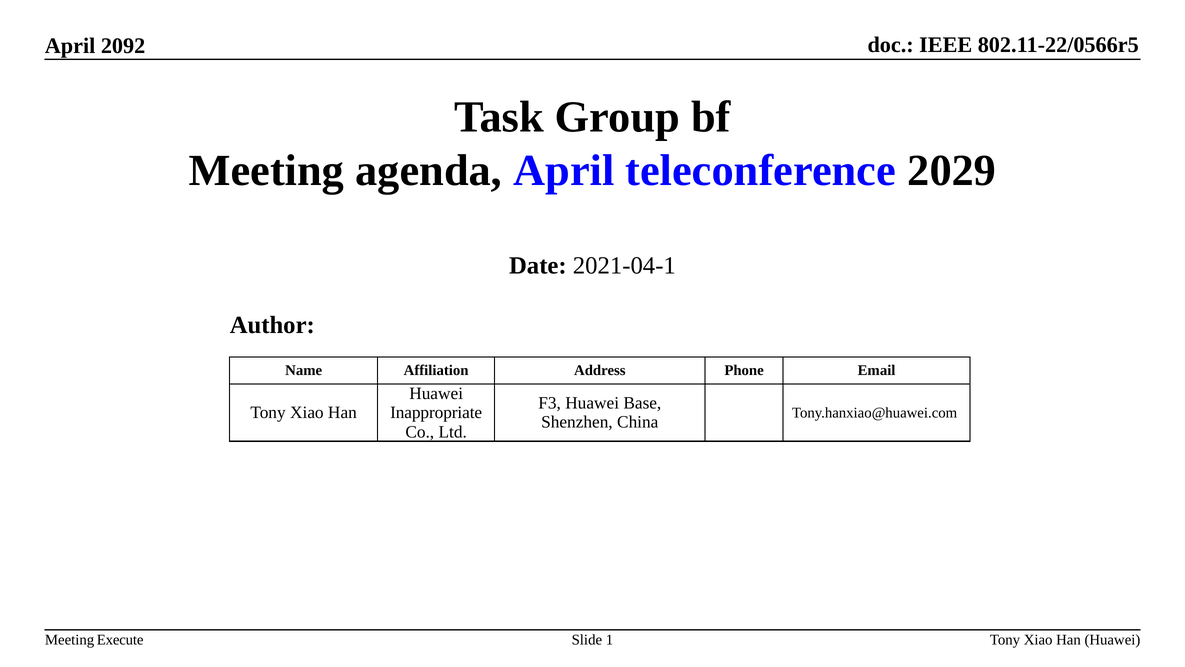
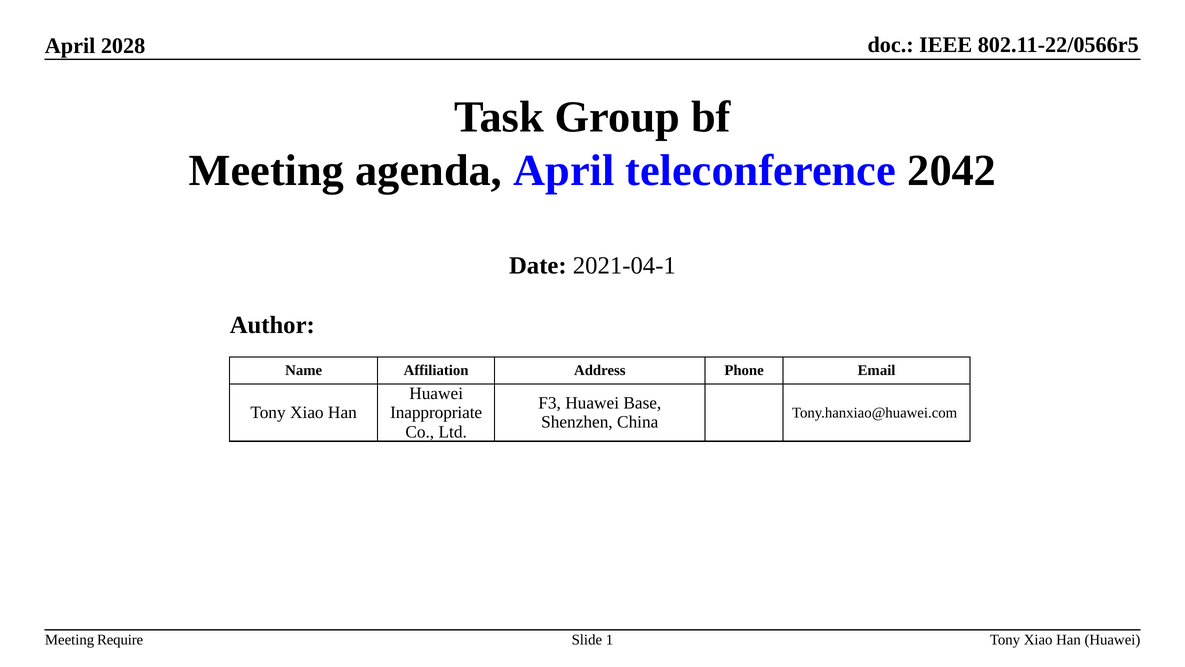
2092: 2092 -> 2028
2029: 2029 -> 2042
Execute: Execute -> Require
